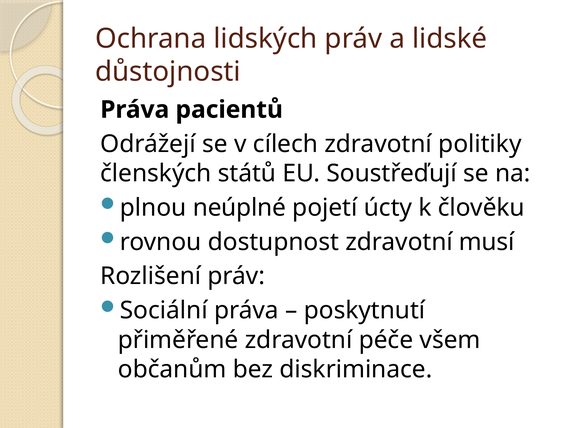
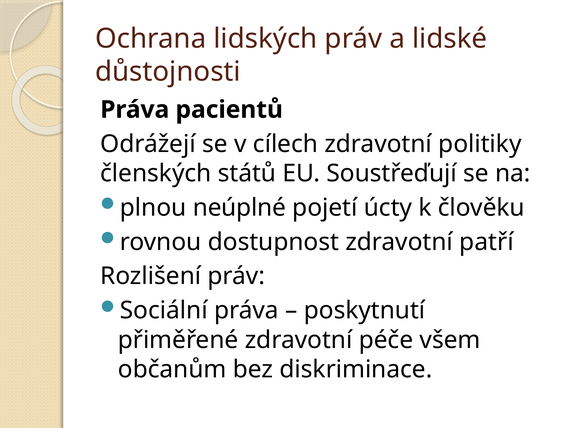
musí: musí -> patří
